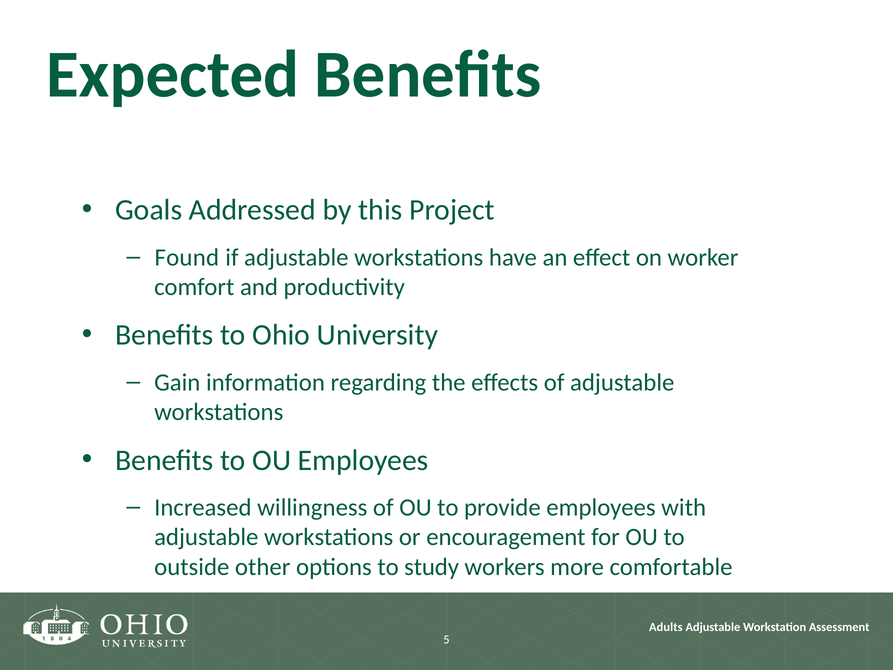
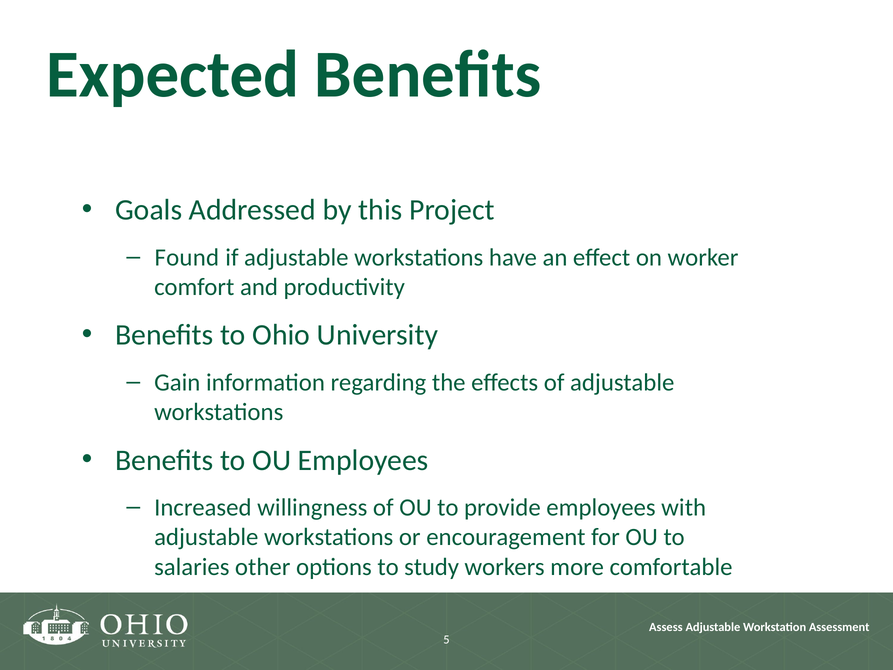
outside: outside -> salaries
Adults: Adults -> Assess
